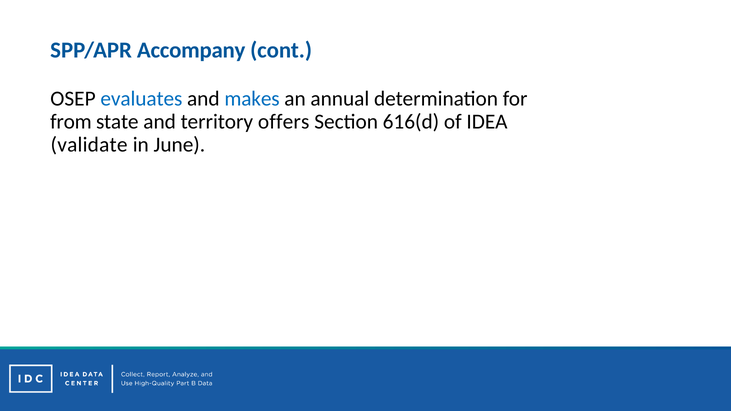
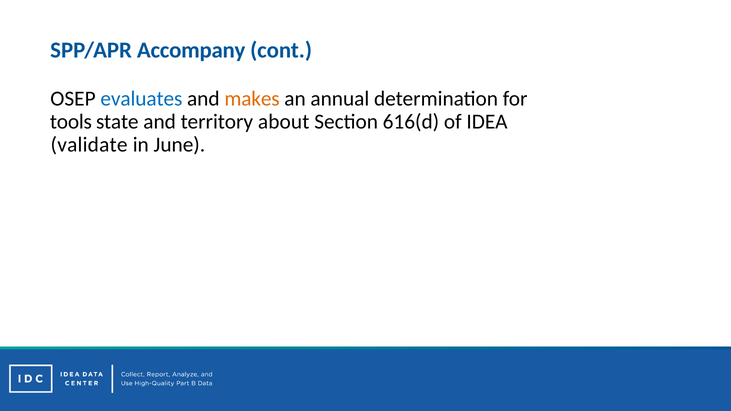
makes colour: blue -> orange
from: from -> tools
offers: offers -> about
